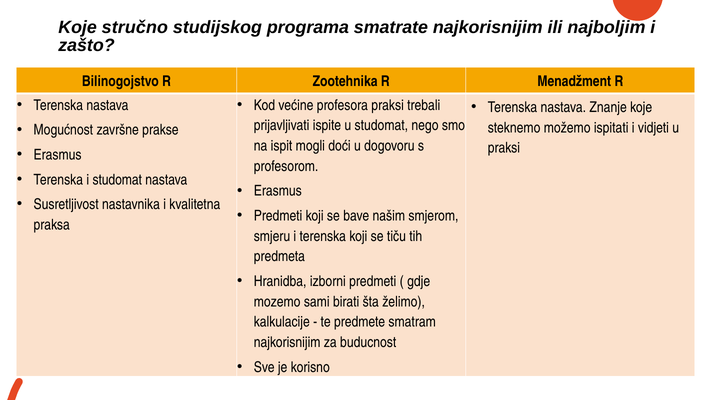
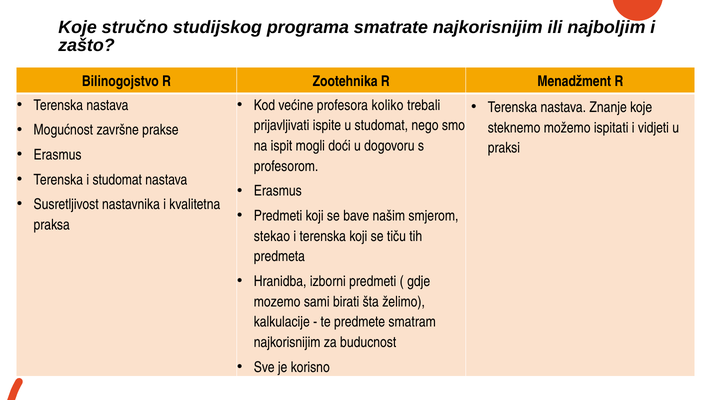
profesora praksi: praksi -> koliko
smjeru: smjeru -> stekao
